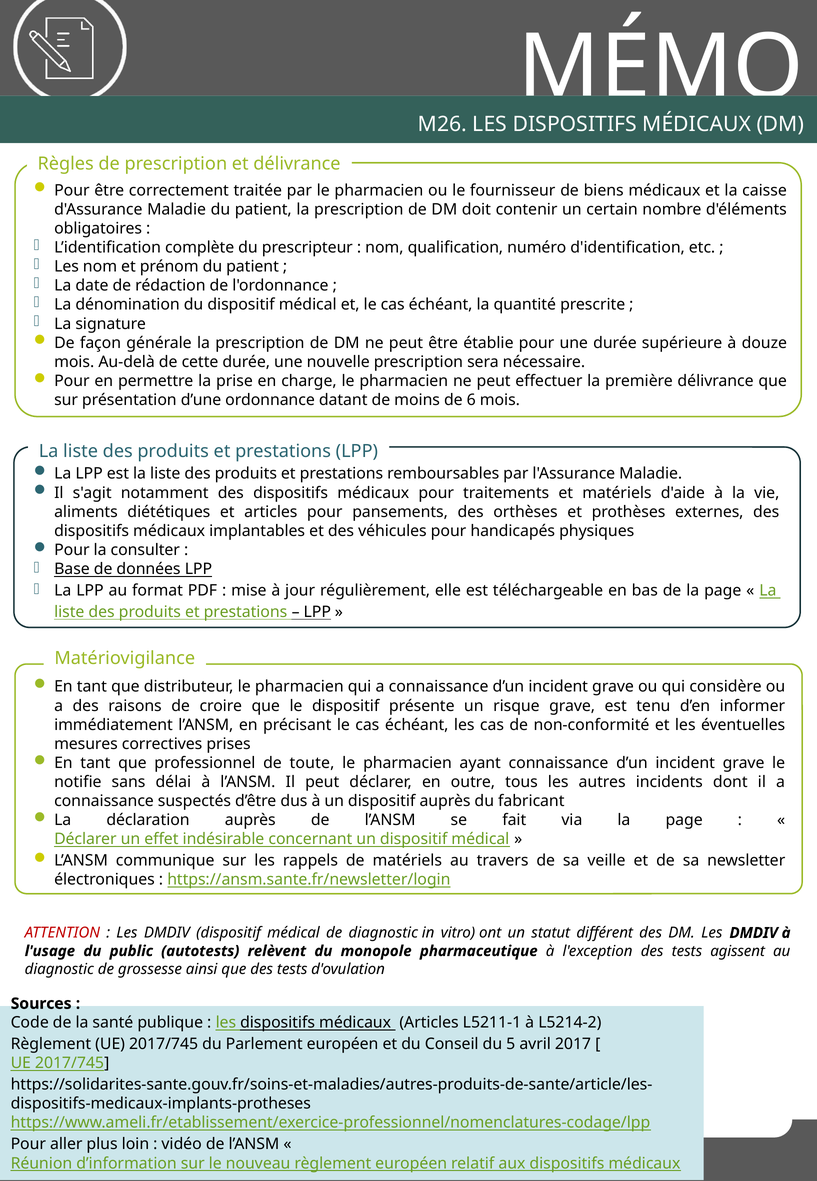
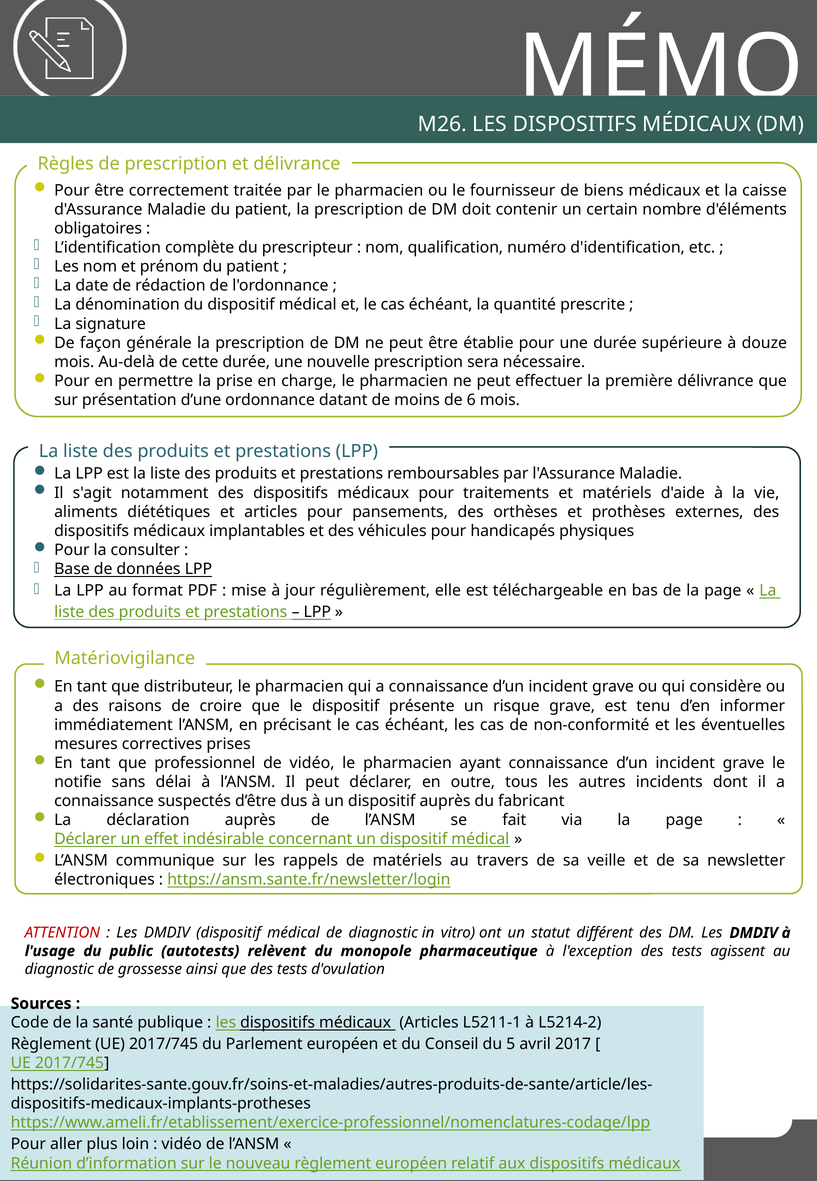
de toute: toute -> vidéo
